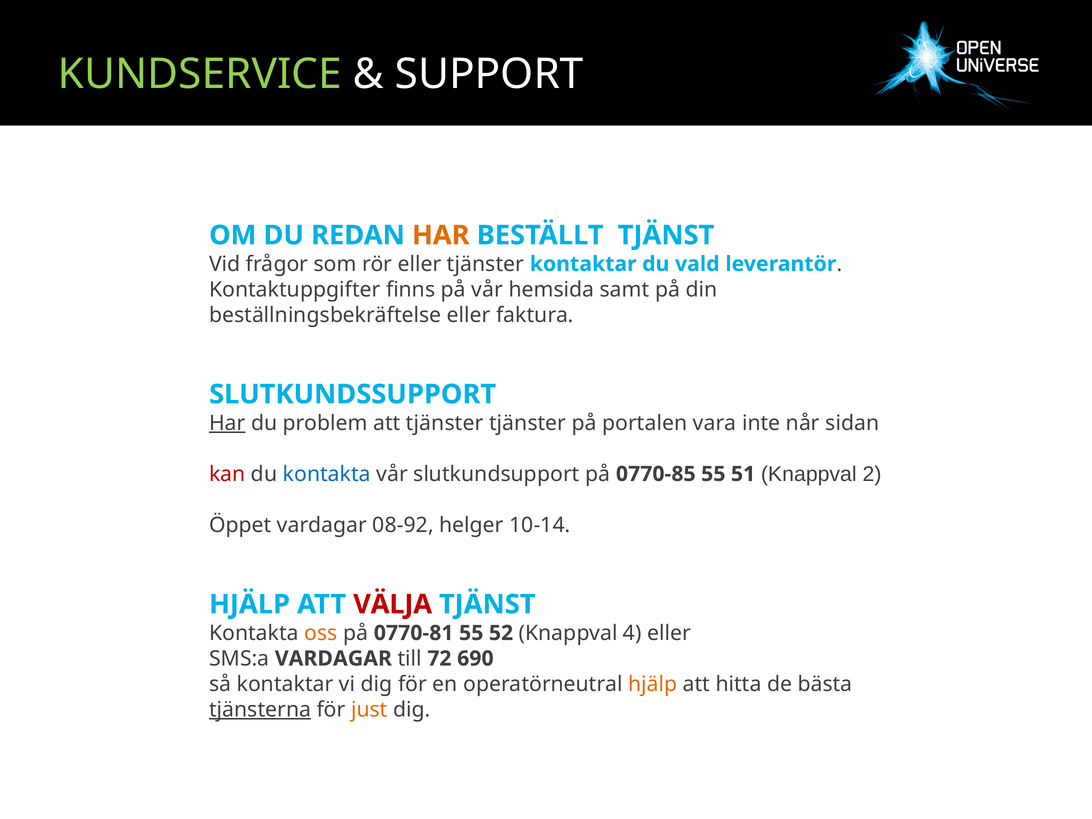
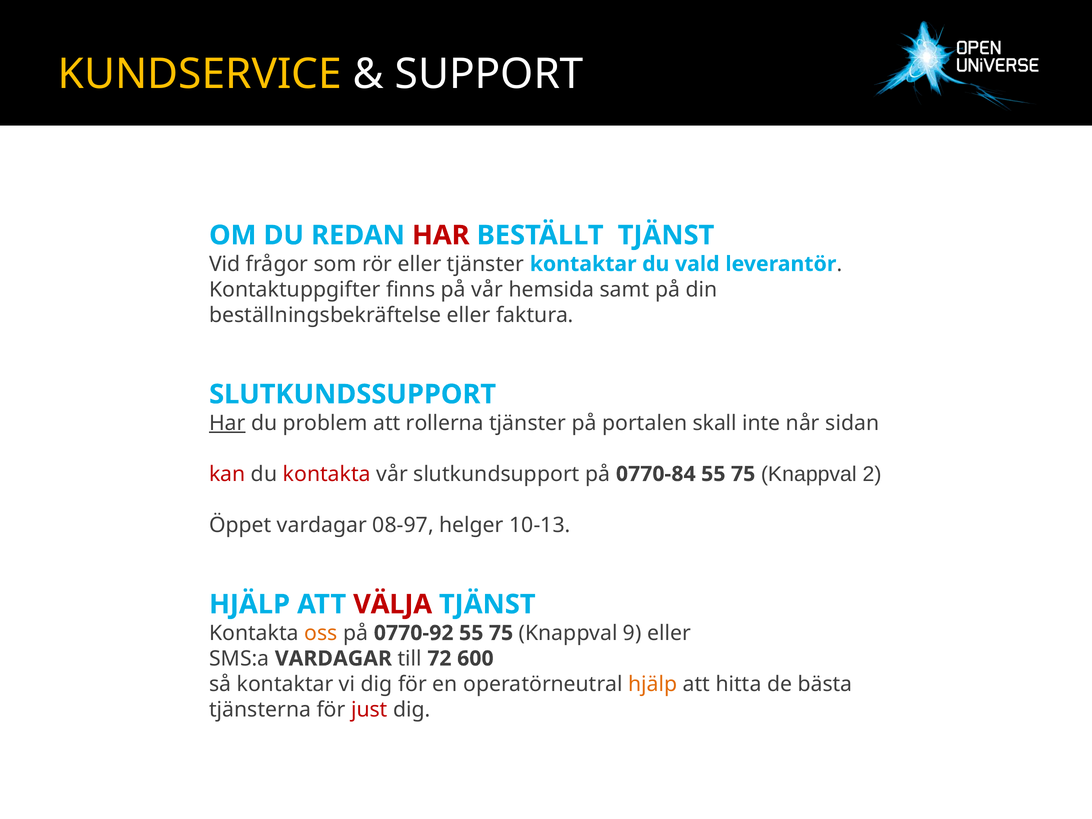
KUNDSERVICE colour: light green -> yellow
HAR at (441, 235) colour: orange -> red
att tjänster: tjänster -> rollerna
vara: vara -> skall
kontakta at (327, 474) colour: blue -> red
0770-85: 0770-85 -> 0770-84
51 at (743, 474): 51 -> 75
08-92: 08-92 -> 08-97
10-14: 10-14 -> 10-13
0770-81: 0770-81 -> 0770-92
52 at (501, 633): 52 -> 75
4: 4 -> 9
690: 690 -> 600
tjänsterna underline: present -> none
just colour: orange -> red
